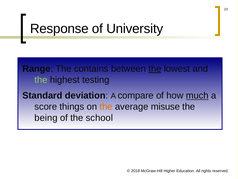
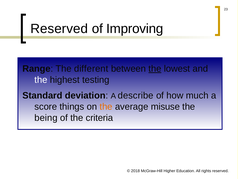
Response at (59, 29): Response -> Reserved
University: University -> Improving
contains: contains -> different
the at (41, 80) colour: light green -> white
compare: compare -> describe
much underline: present -> none
school: school -> criteria
